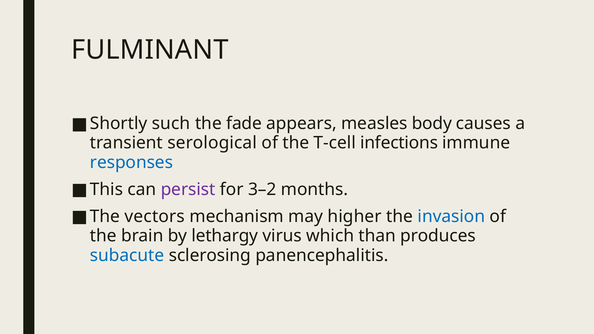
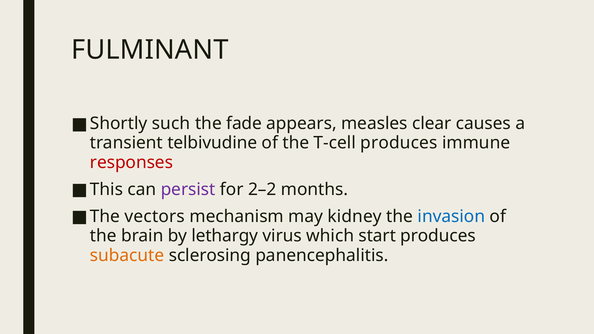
body: body -> clear
serological: serological -> telbivudine
T‐cell infections: infections -> produces
responses colour: blue -> red
3–2: 3–2 -> 2–2
higher: higher -> kidney
than: than -> start
subacute colour: blue -> orange
